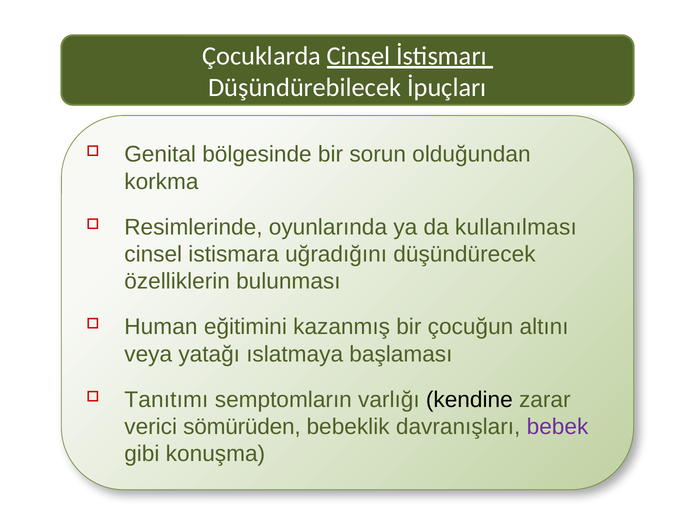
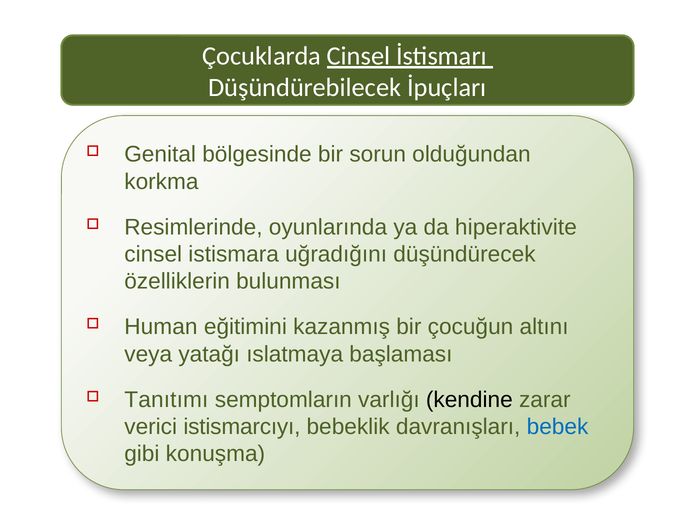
kullanılması: kullanılması -> hiperaktivite
sömürüden: sömürüden -> istismarcıyı
bebek colour: purple -> blue
